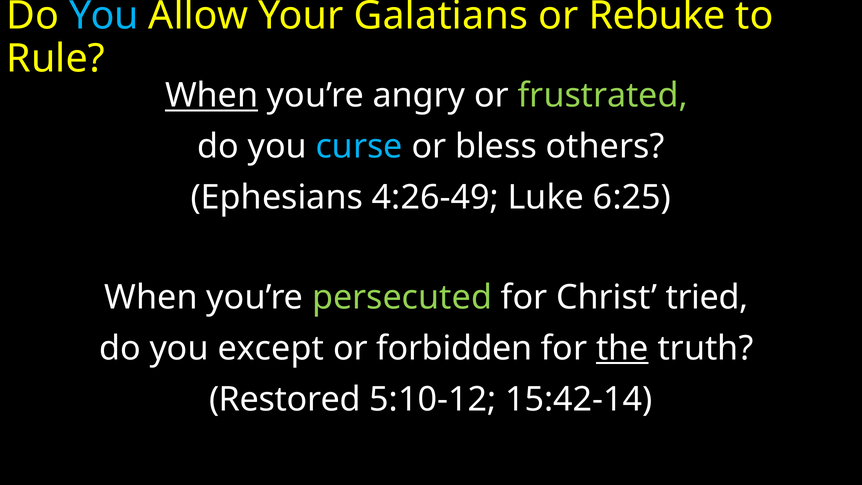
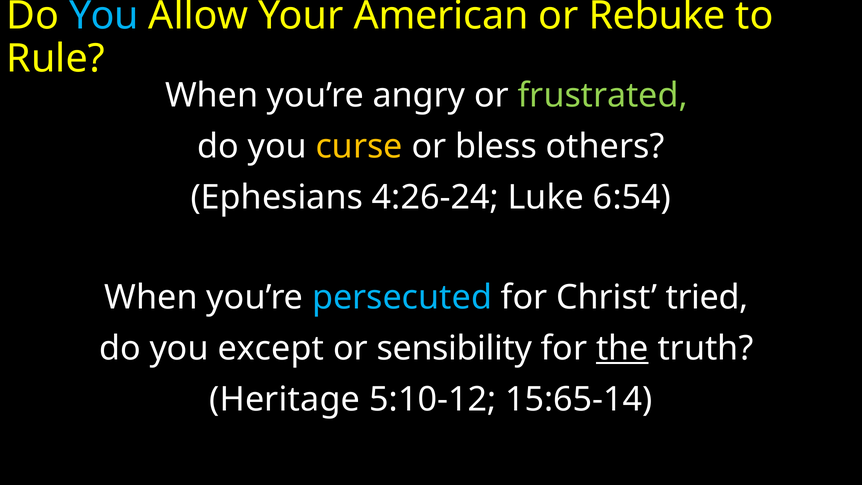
Galatians: Galatians -> American
When at (212, 96) underline: present -> none
curse colour: light blue -> yellow
4:26-49: 4:26-49 -> 4:26-24
6:25: 6:25 -> 6:54
persecuted colour: light green -> light blue
forbidden: forbidden -> sensibility
Restored: Restored -> Heritage
15:42-14: 15:42-14 -> 15:65-14
